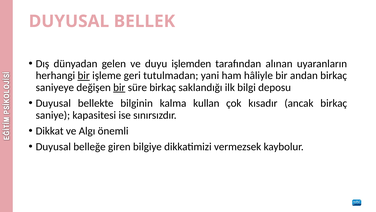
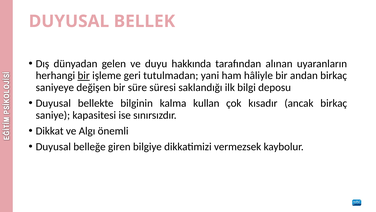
işlemden: işlemden -> hakkında
bir at (119, 87) underline: present -> none
süre birkaç: birkaç -> süresi
